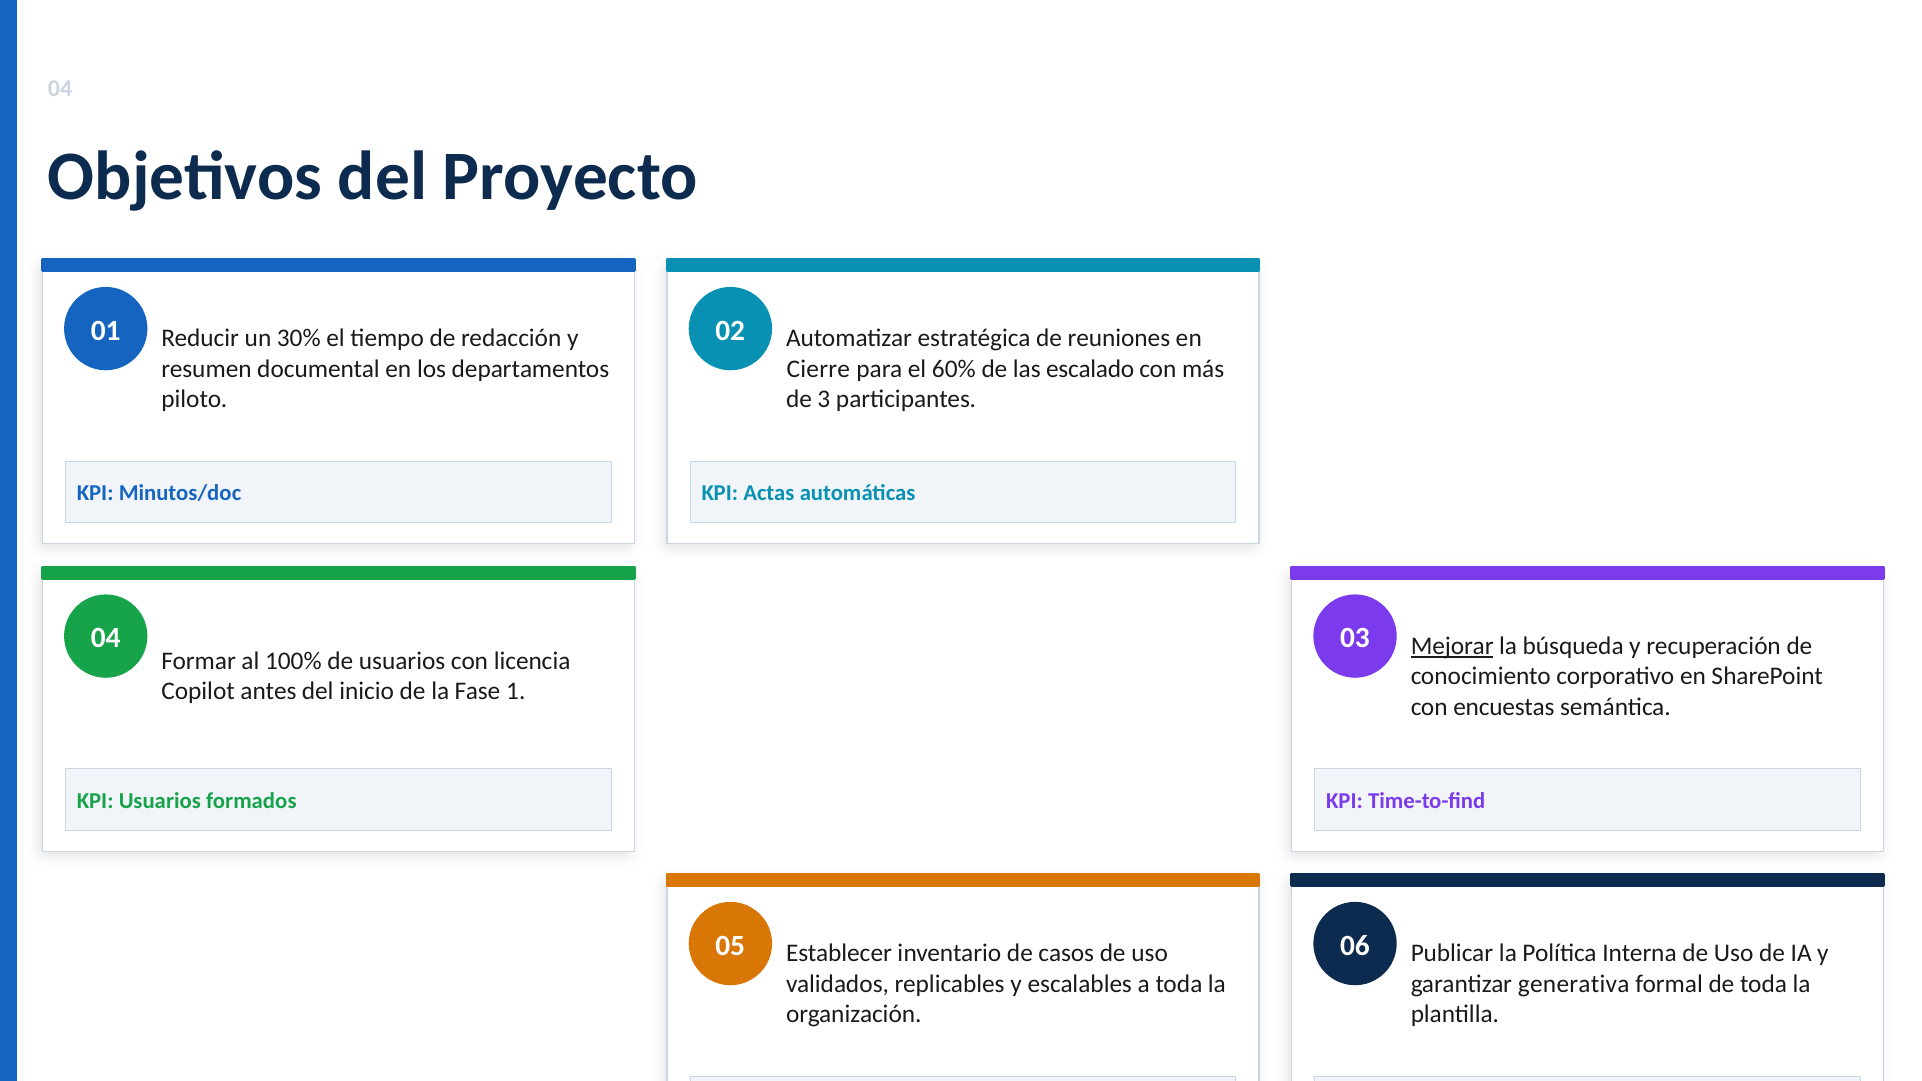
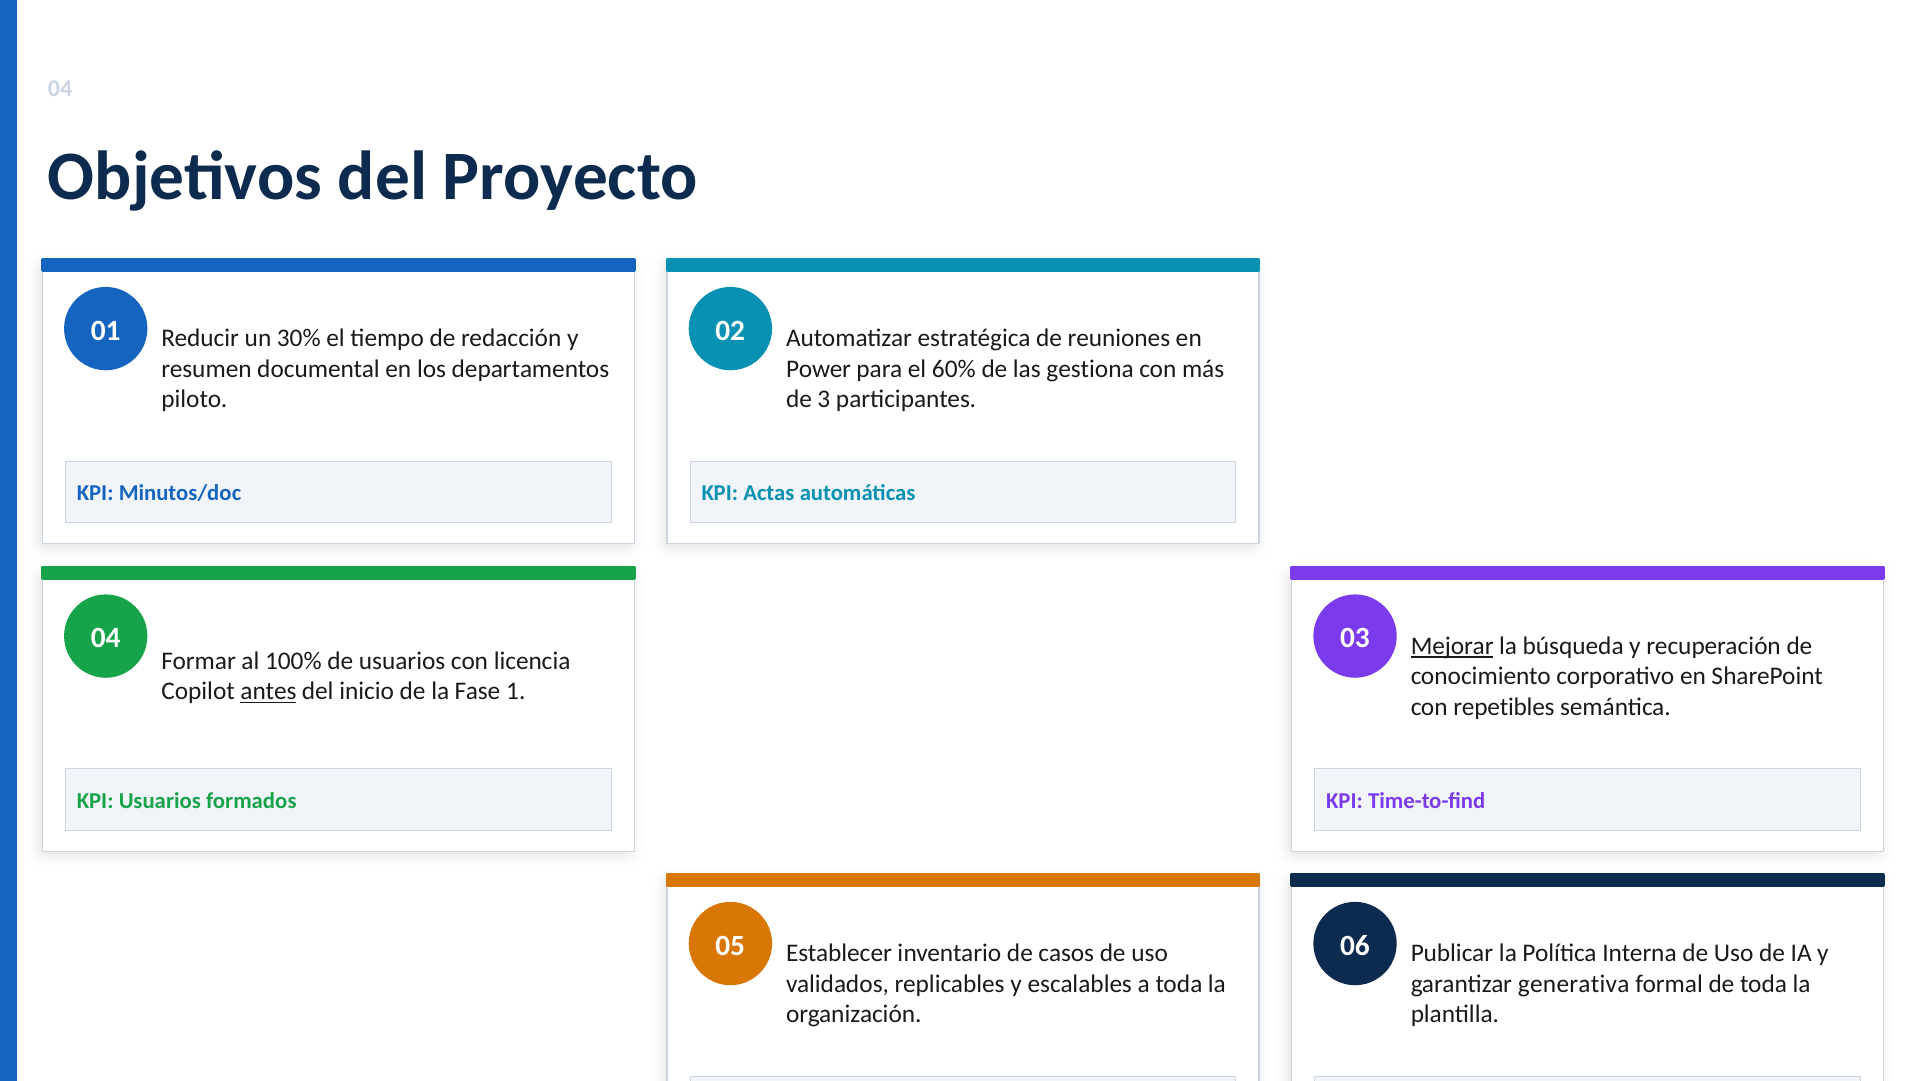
Cierre: Cierre -> Power
escalado: escalado -> gestiona
antes underline: none -> present
encuestas: encuestas -> repetibles
